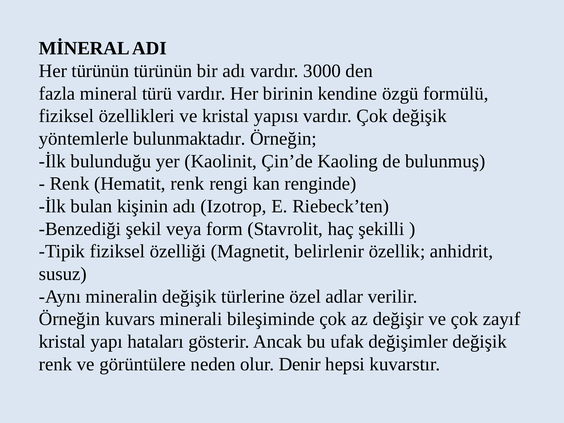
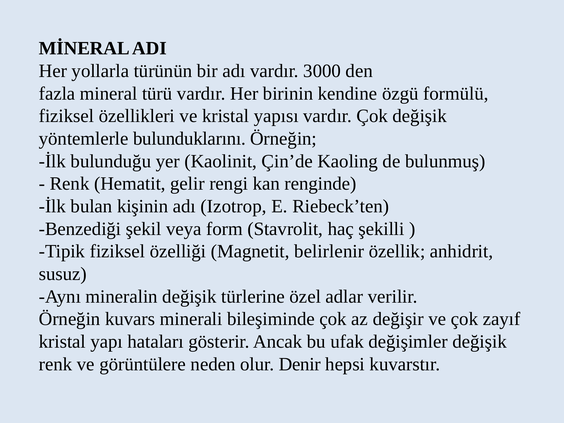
Her türünün: türünün -> yollarla
bulunmaktadır: bulunmaktadır -> bulunduklarını
Hematit renk: renk -> gelir
